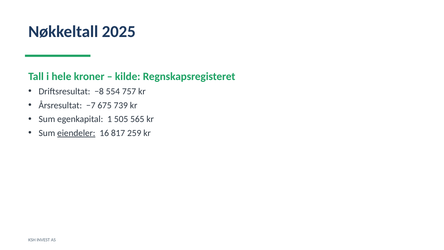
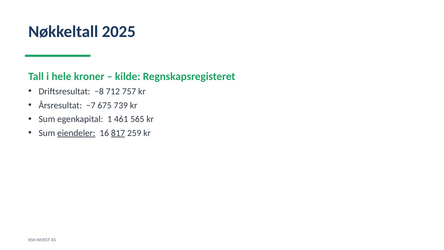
554: 554 -> 712
505: 505 -> 461
817 underline: none -> present
